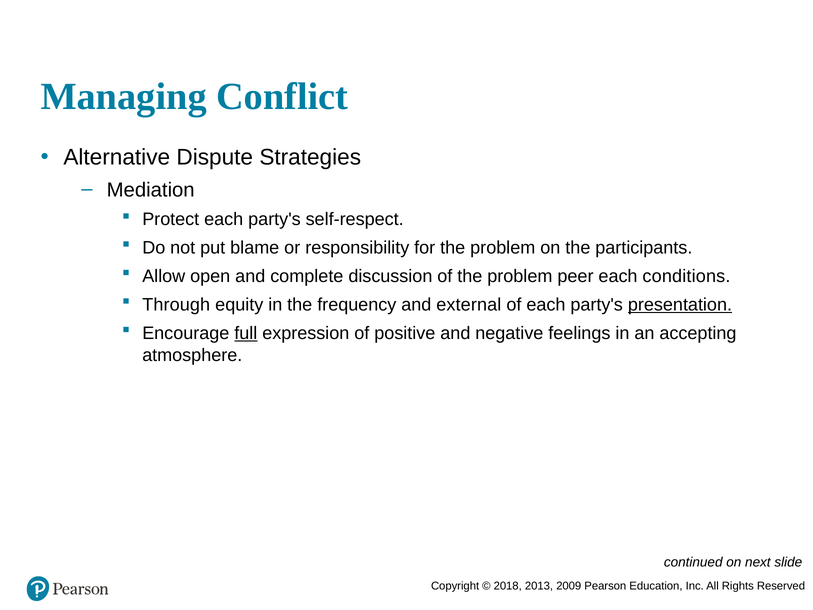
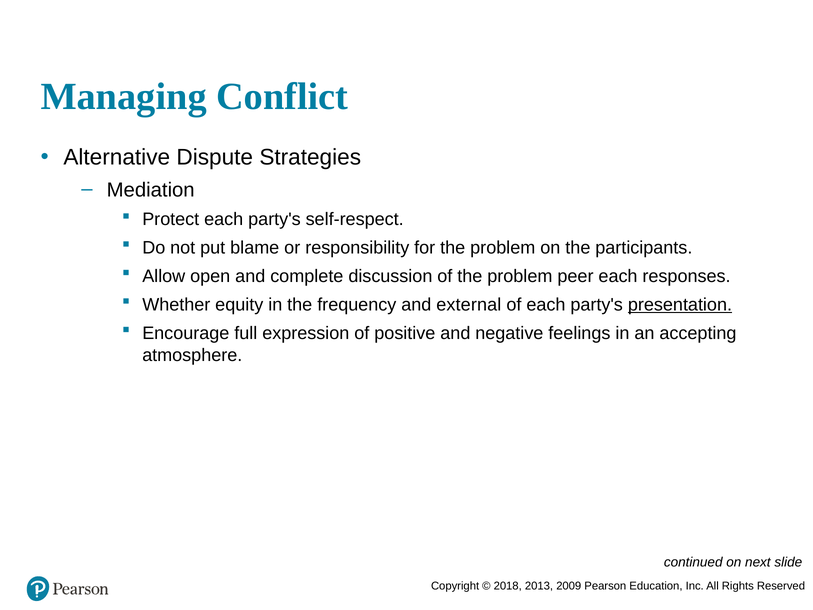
conditions: conditions -> responses
Through: Through -> Whether
full underline: present -> none
